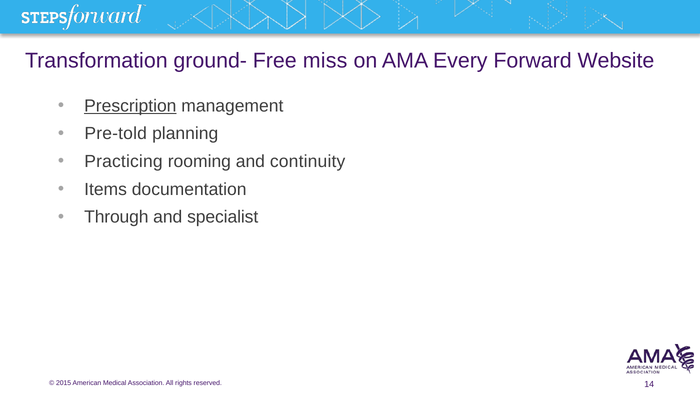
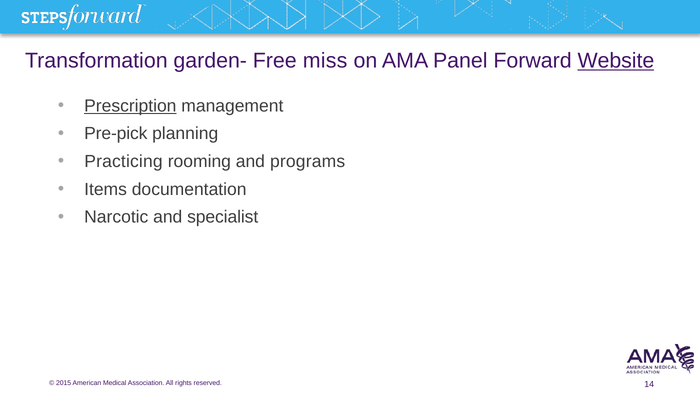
ground-: ground- -> garden-
Every: Every -> Panel
Website underline: none -> present
Pre-told: Pre-told -> Pre-pick
continuity: continuity -> programs
Through: Through -> Narcotic
